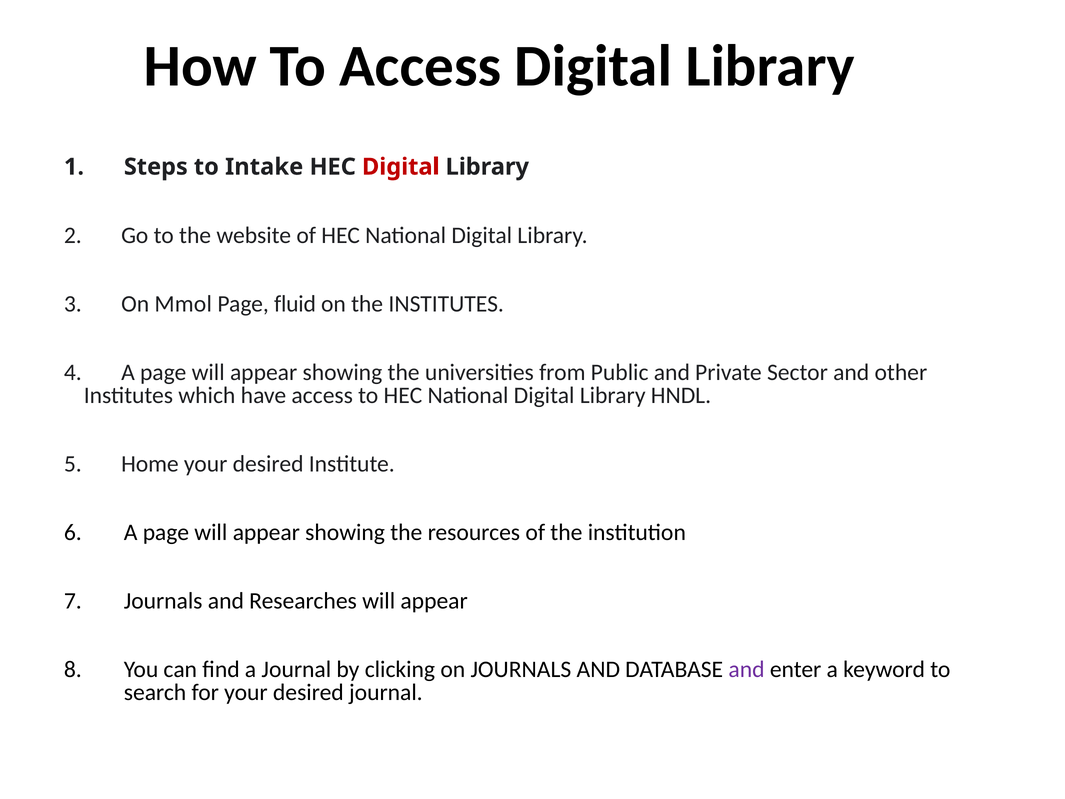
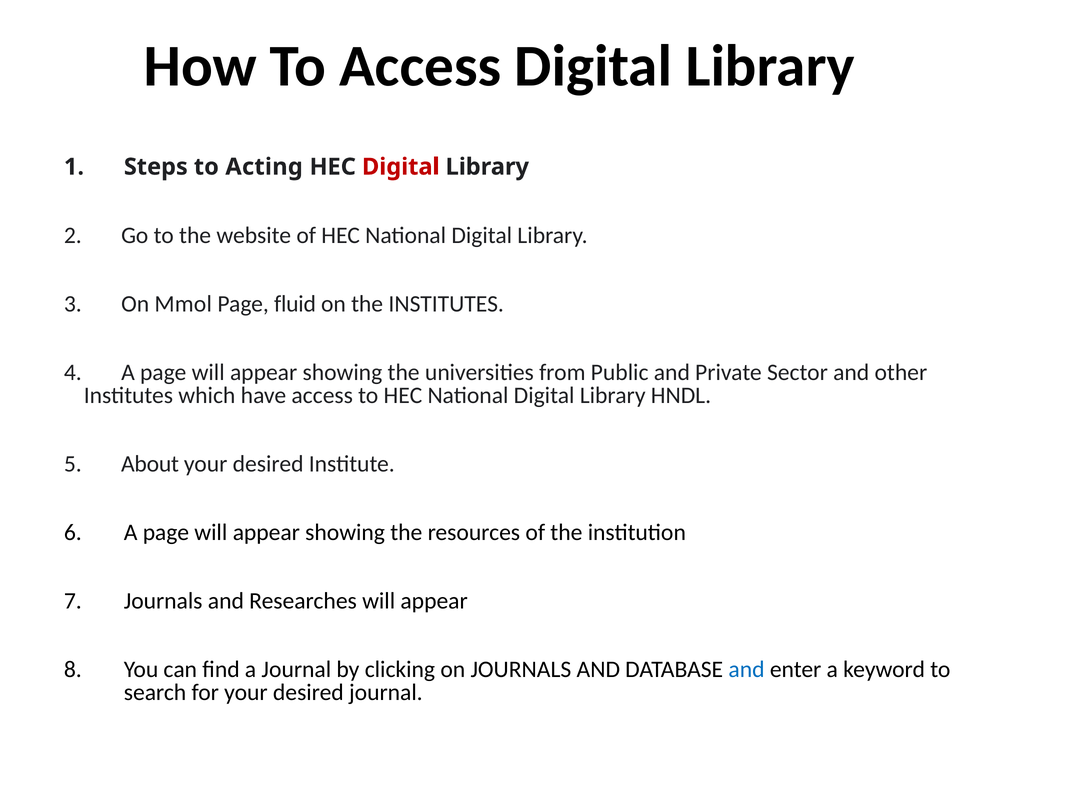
Intake: Intake -> Acting
Home: Home -> About
and at (747, 669) colour: purple -> blue
